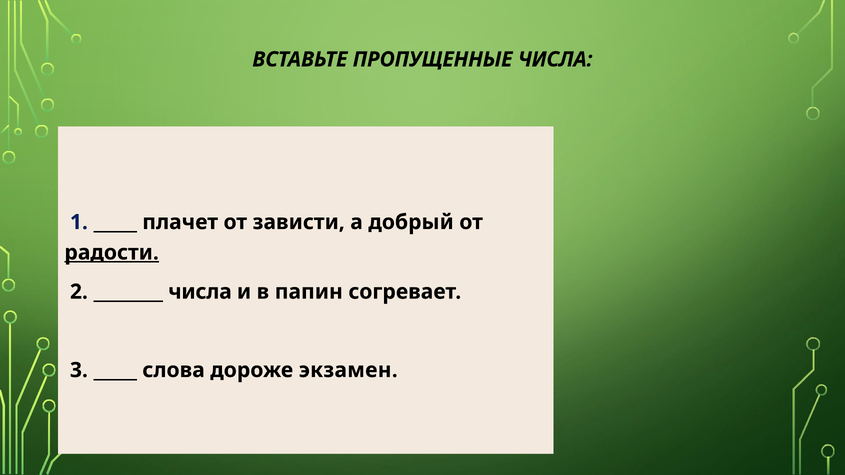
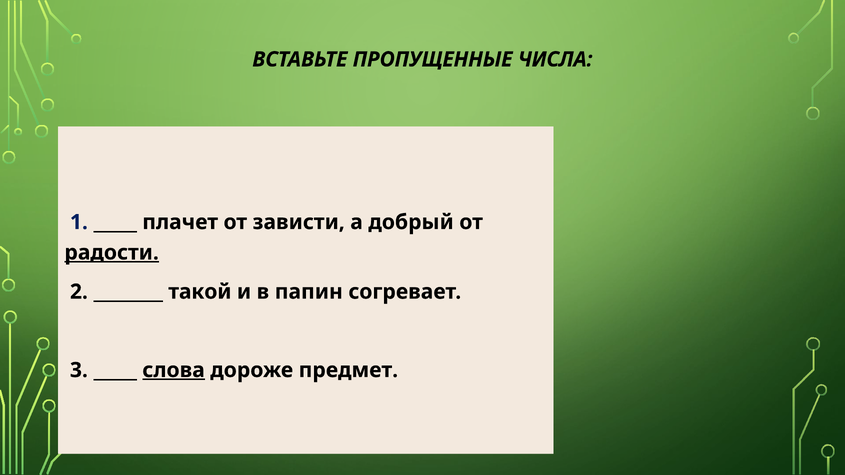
числа at (200, 292): числа -> такой
слова underline: none -> present
экзамен: экзамен -> предмет
